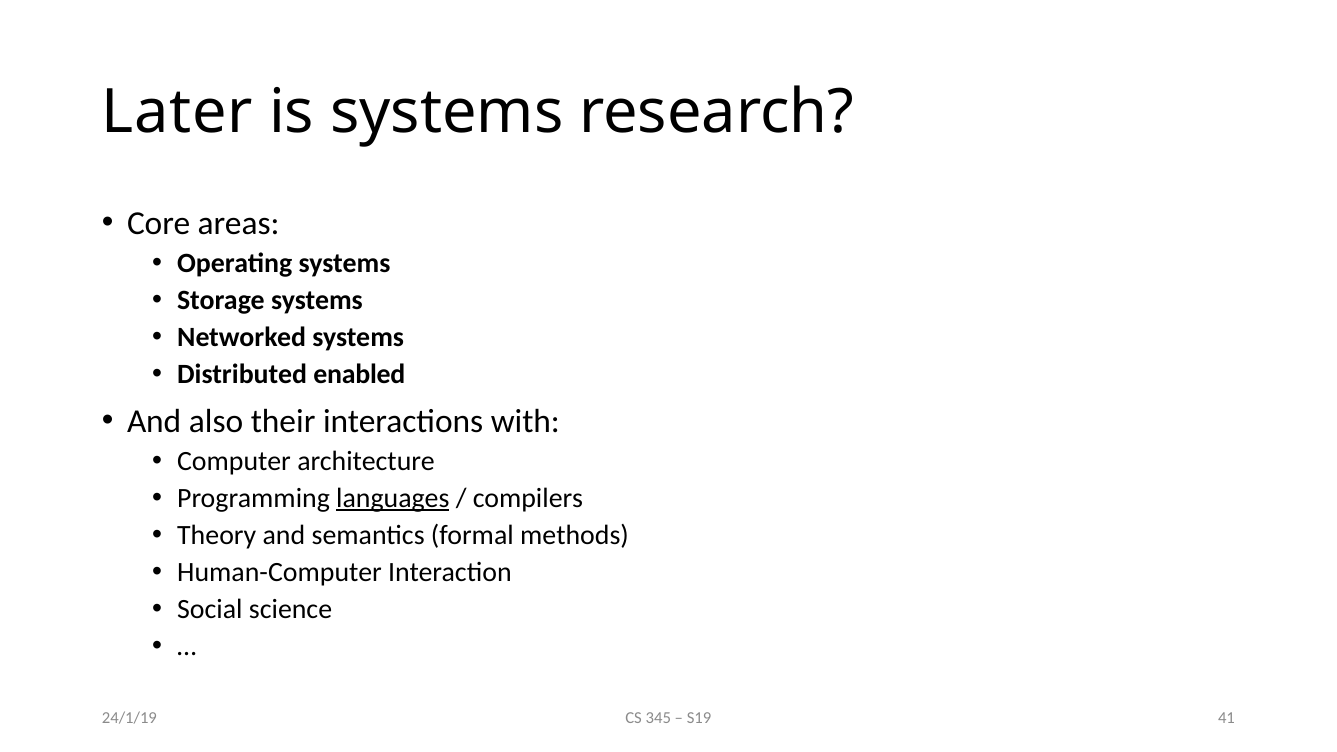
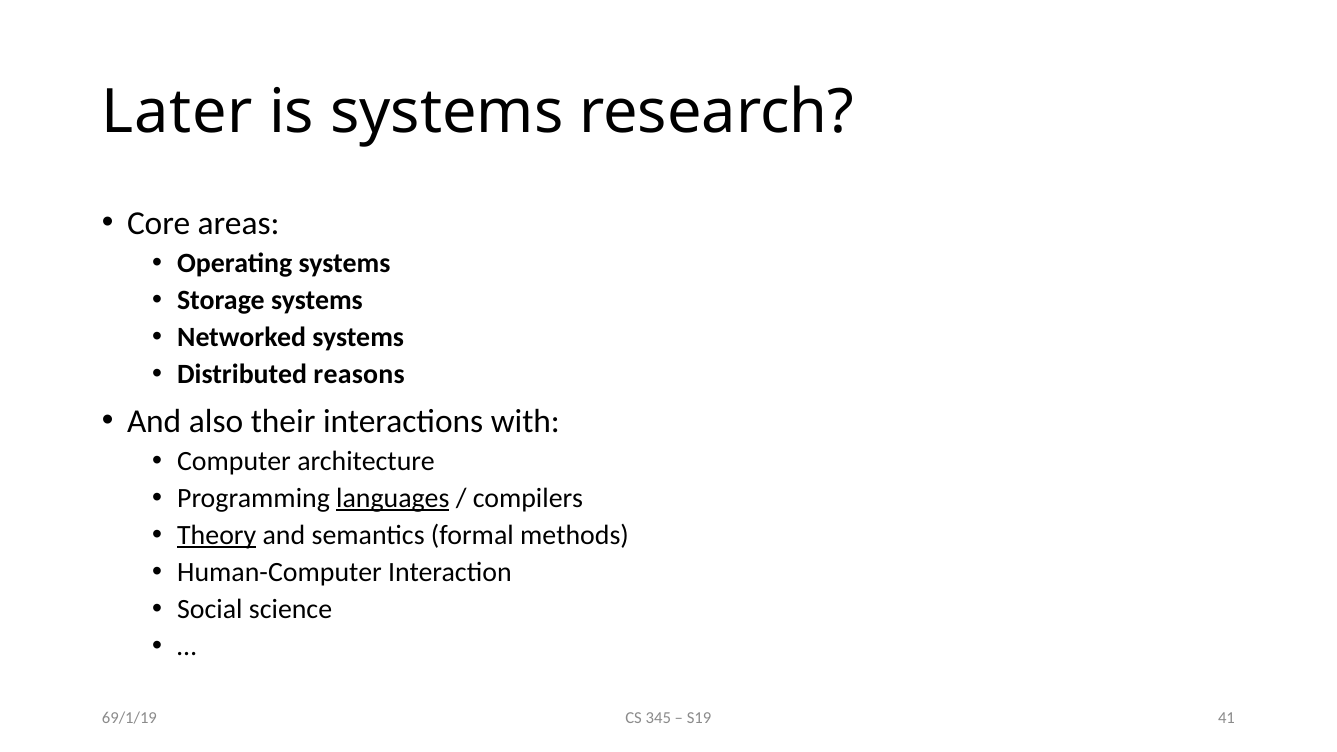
enabled: enabled -> reasons
Theory underline: none -> present
24/1/19: 24/1/19 -> 69/1/19
